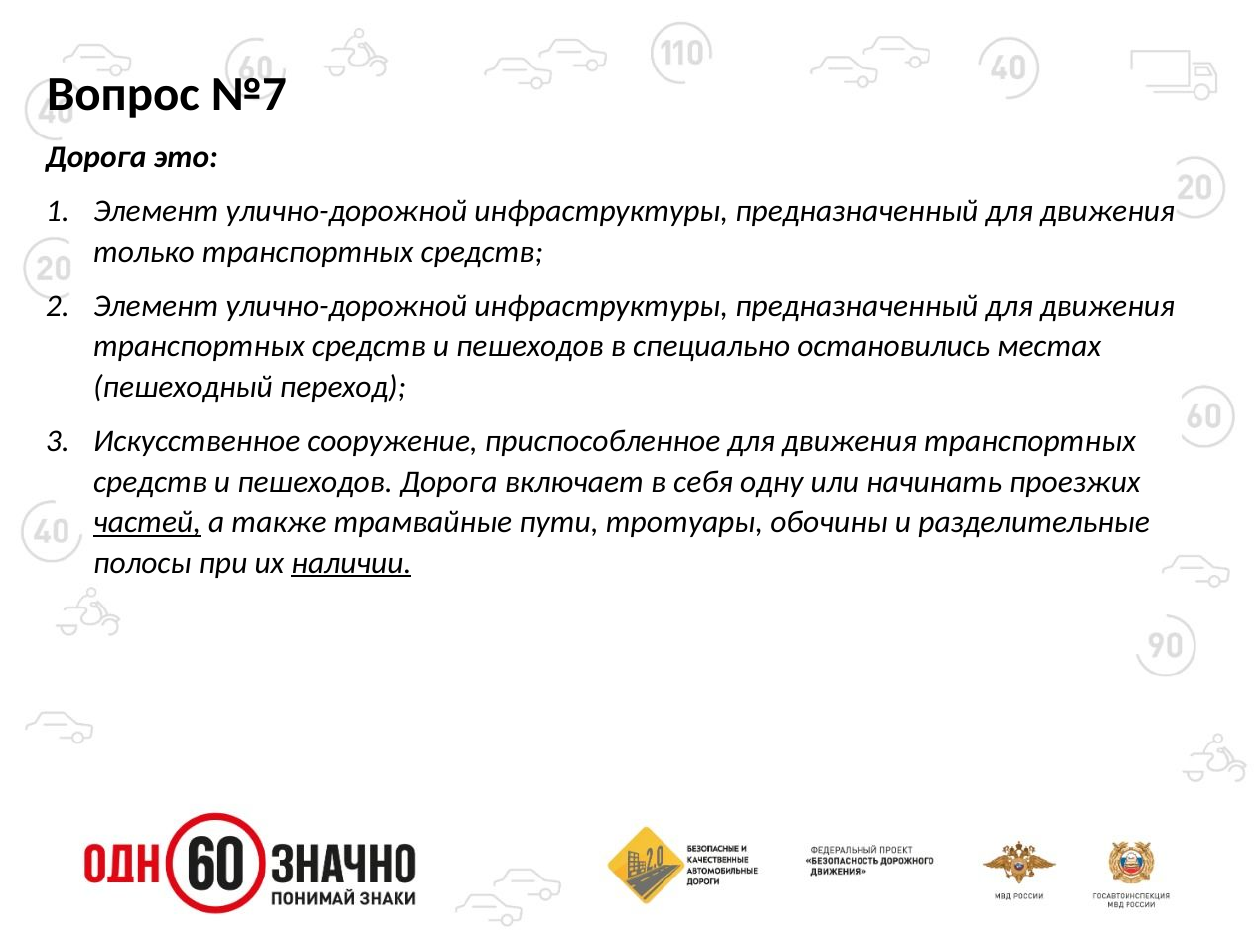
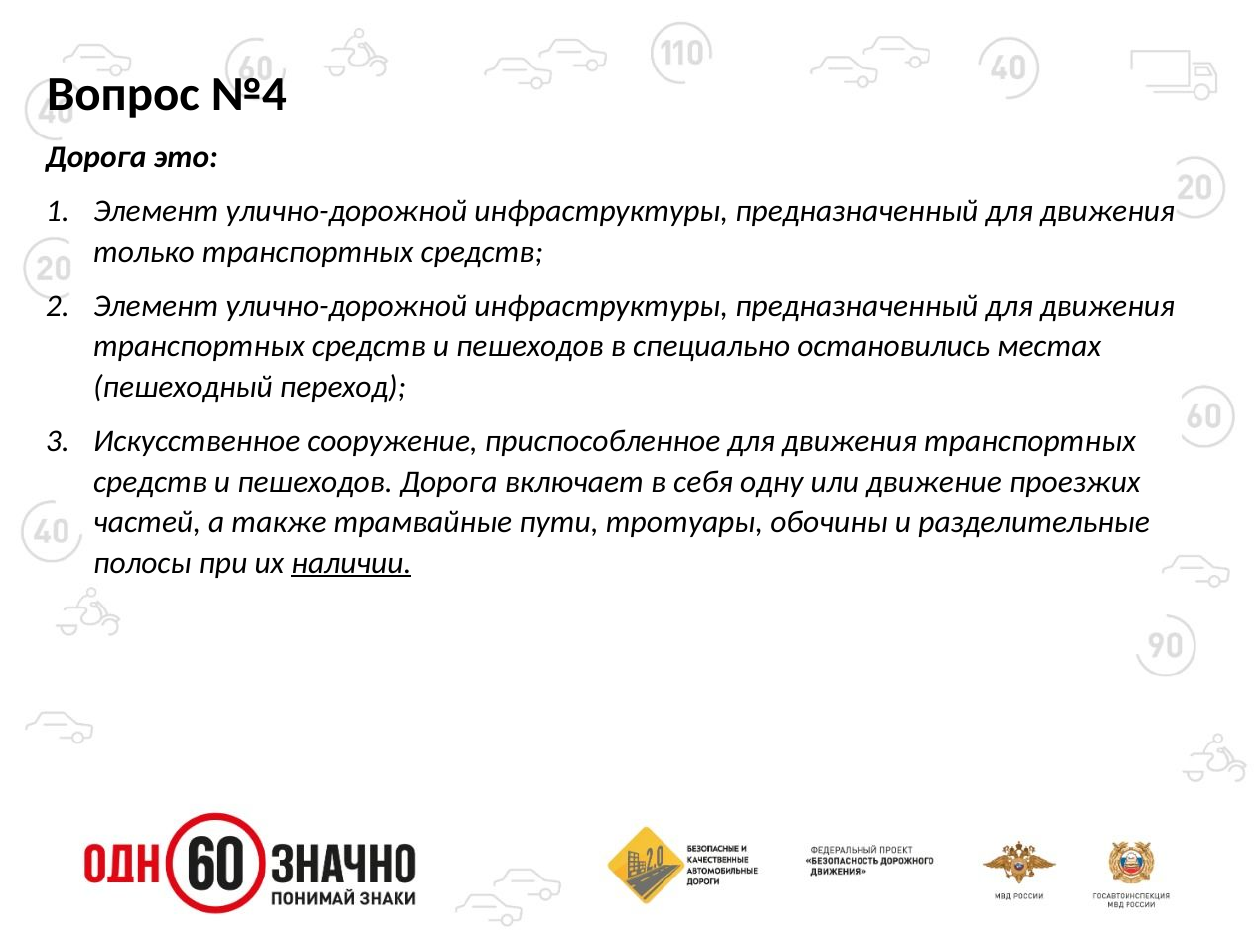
№7: №7 -> №4
начинать: начинать -> движение
частей underline: present -> none
